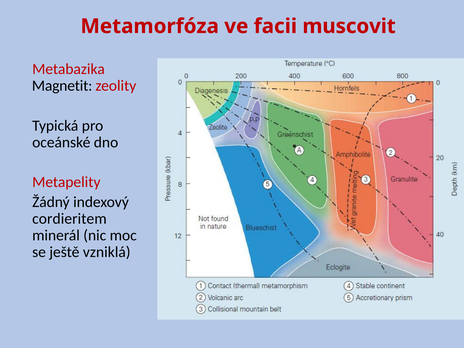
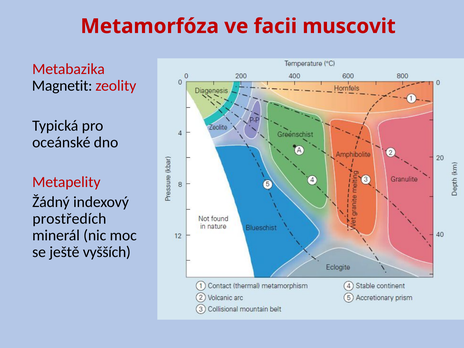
cordieritem: cordieritem -> prostředích
vzniklá: vzniklá -> vyšších
